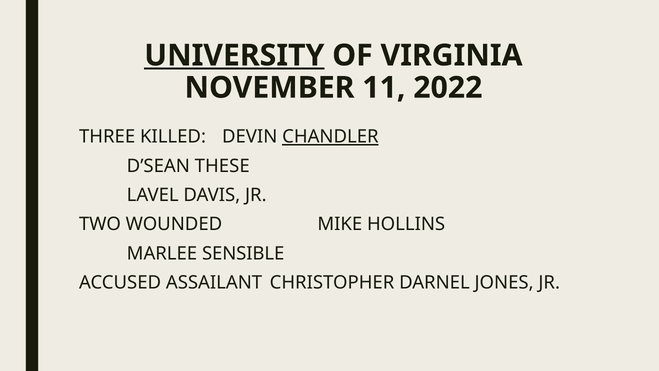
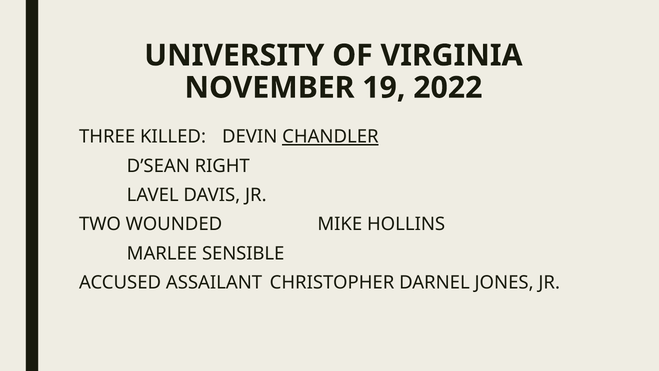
UNIVERSITY underline: present -> none
11: 11 -> 19
THESE: THESE -> RIGHT
